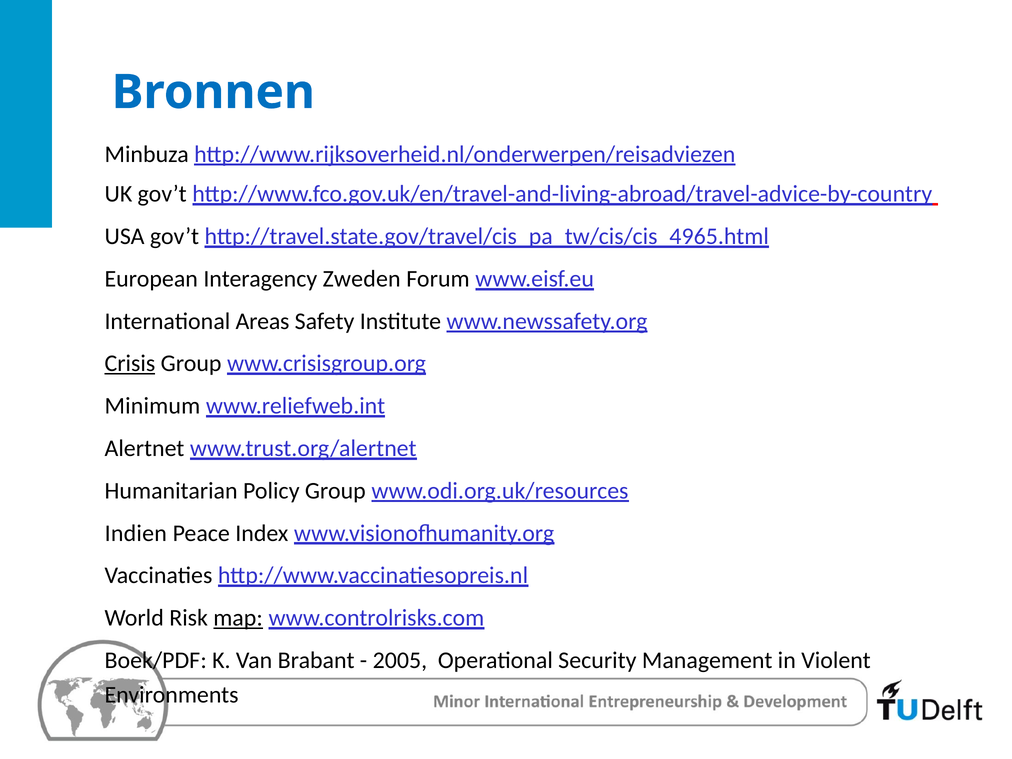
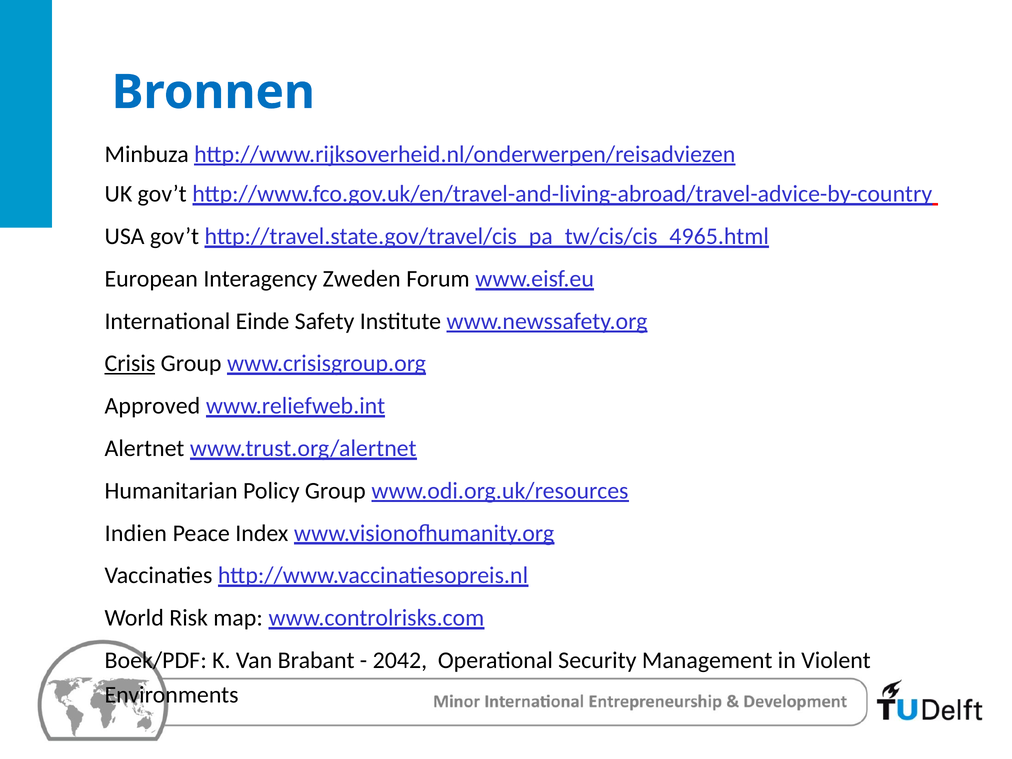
Areas: Areas -> Einde
Minimum: Minimum -> Approved
map underline: present -> none
2005: 2005 -> 2042
